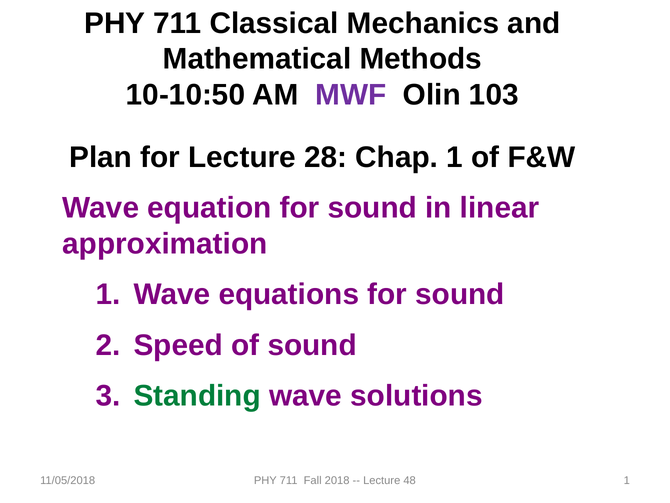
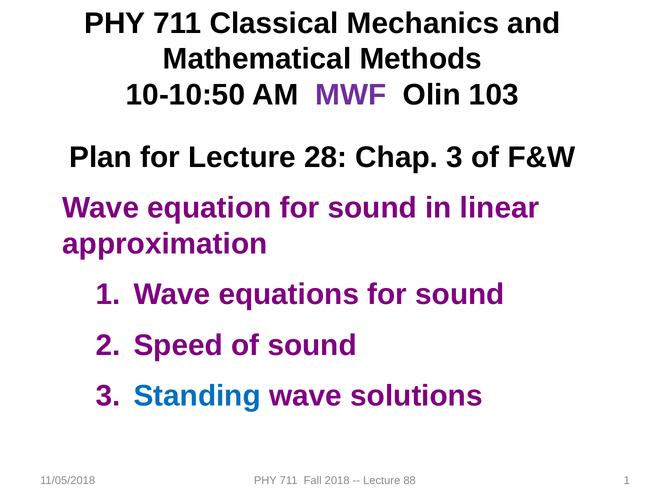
Chap 1: 1 -> 3
Standing colour: green -> blue
48: 48 -> 88
